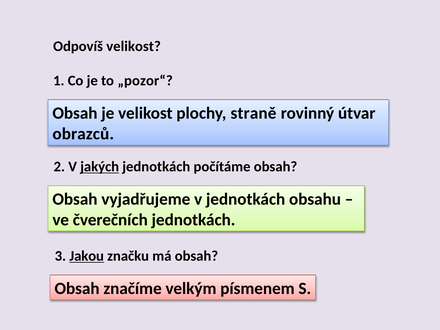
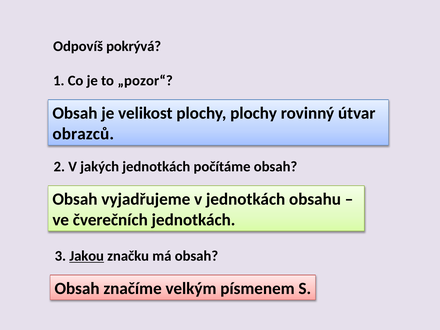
Odpovíš velikost: velikost -> pokrývá
plochy straně: straně -> plochy
jakých underline: present -> none
